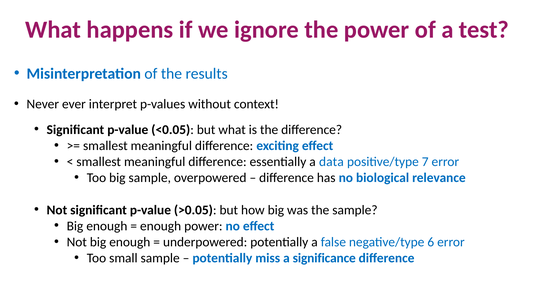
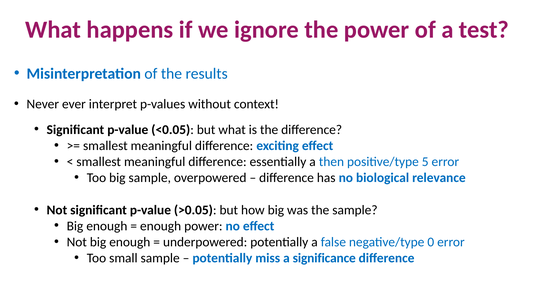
data: data -> then
7: 7 -> 5
6: 6 -> 0
